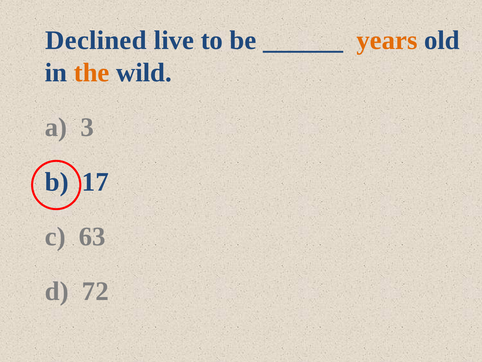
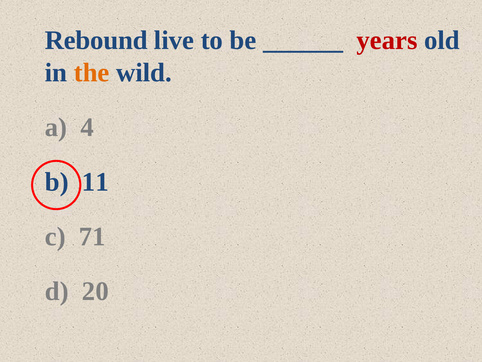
Declined: Declined -> Rebound
years colour: orange -> red
3: 3 -> 4
17: 17 -> 11
63: 63 -> 71
72: 72 -> 20
